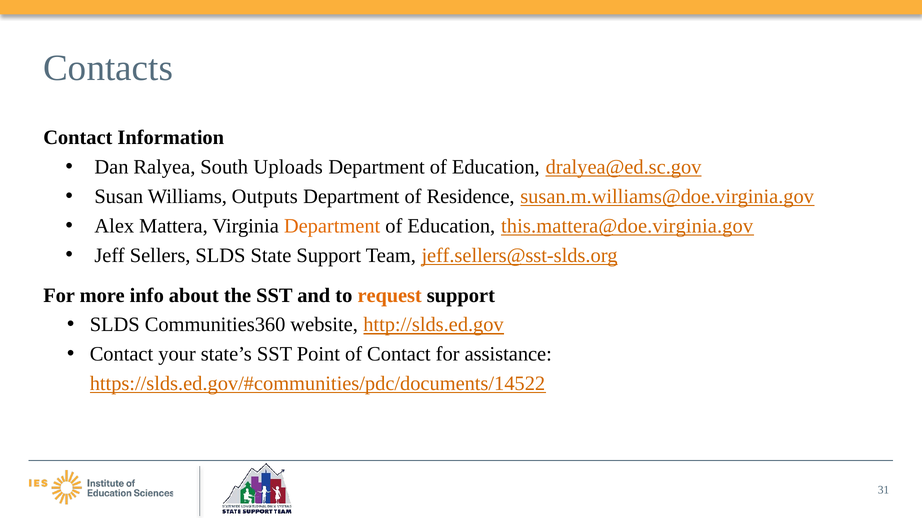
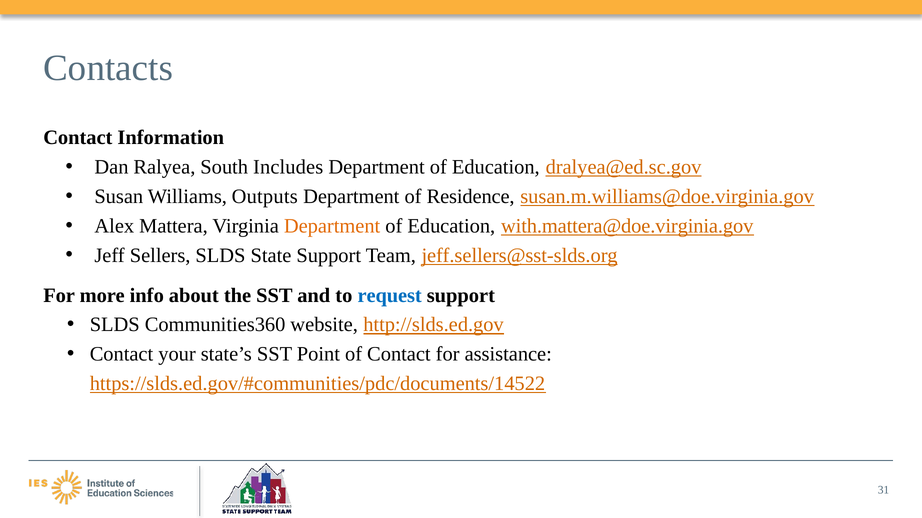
Uploads: Uploads -> Includes
this.mattera@doe.virginia.gov: this.mattera@doe.virginia.gov -> with.mattera@doe.virginia.gov
request colour: orange -> blue
